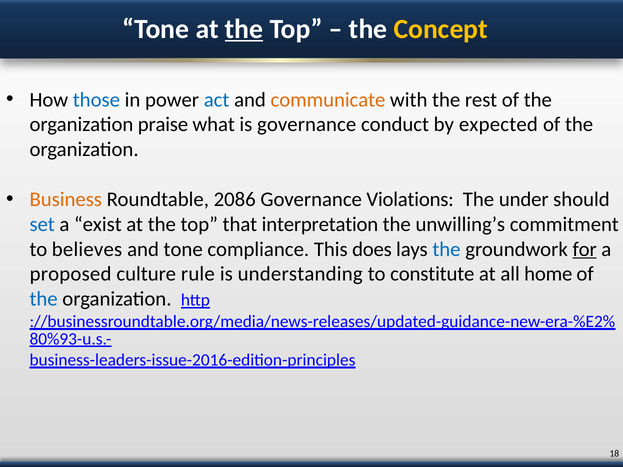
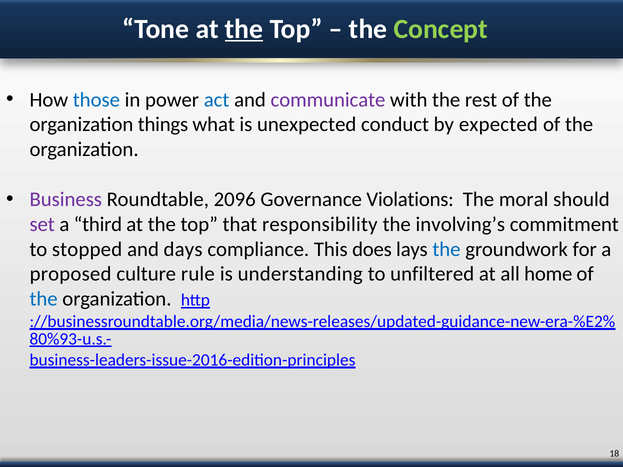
Concept colour: yellow -> light green
communicate colour: orange -> purple
praise: praise -> things
is governance: governance -> unexpected
Business colour: orange -> purple
2086: 2086 -> 2096
under: under -> moral
set colour: blue -> purple
exist: exist -> third
interpretation: interpretation -> responsibility
unwilling’s: unwilling’s -> involving’s
believes: believes -> stopped
and tone: tone -> days
for underline: present -> none
constitute: constitute -> unfiltered
